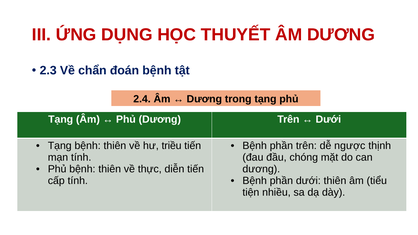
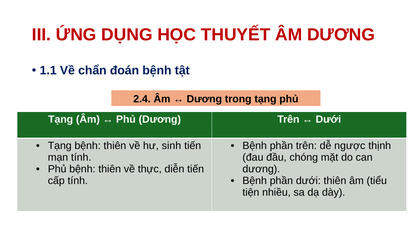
2.3: 2.3 -> 1.1
triều: triều -> sinh
